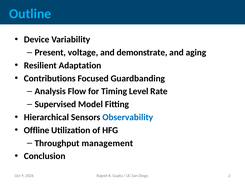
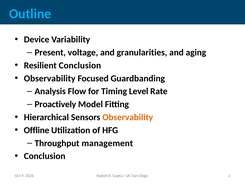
demonstrate: demonstrate -> granularities
Resilient Adaptation: Adaptation -> Conclusion
Contributions at (50, 78): Contributions -> Observability
Supervised: Supervised -> Proactively
Observability at (128, 117) colour: blue -> orange
